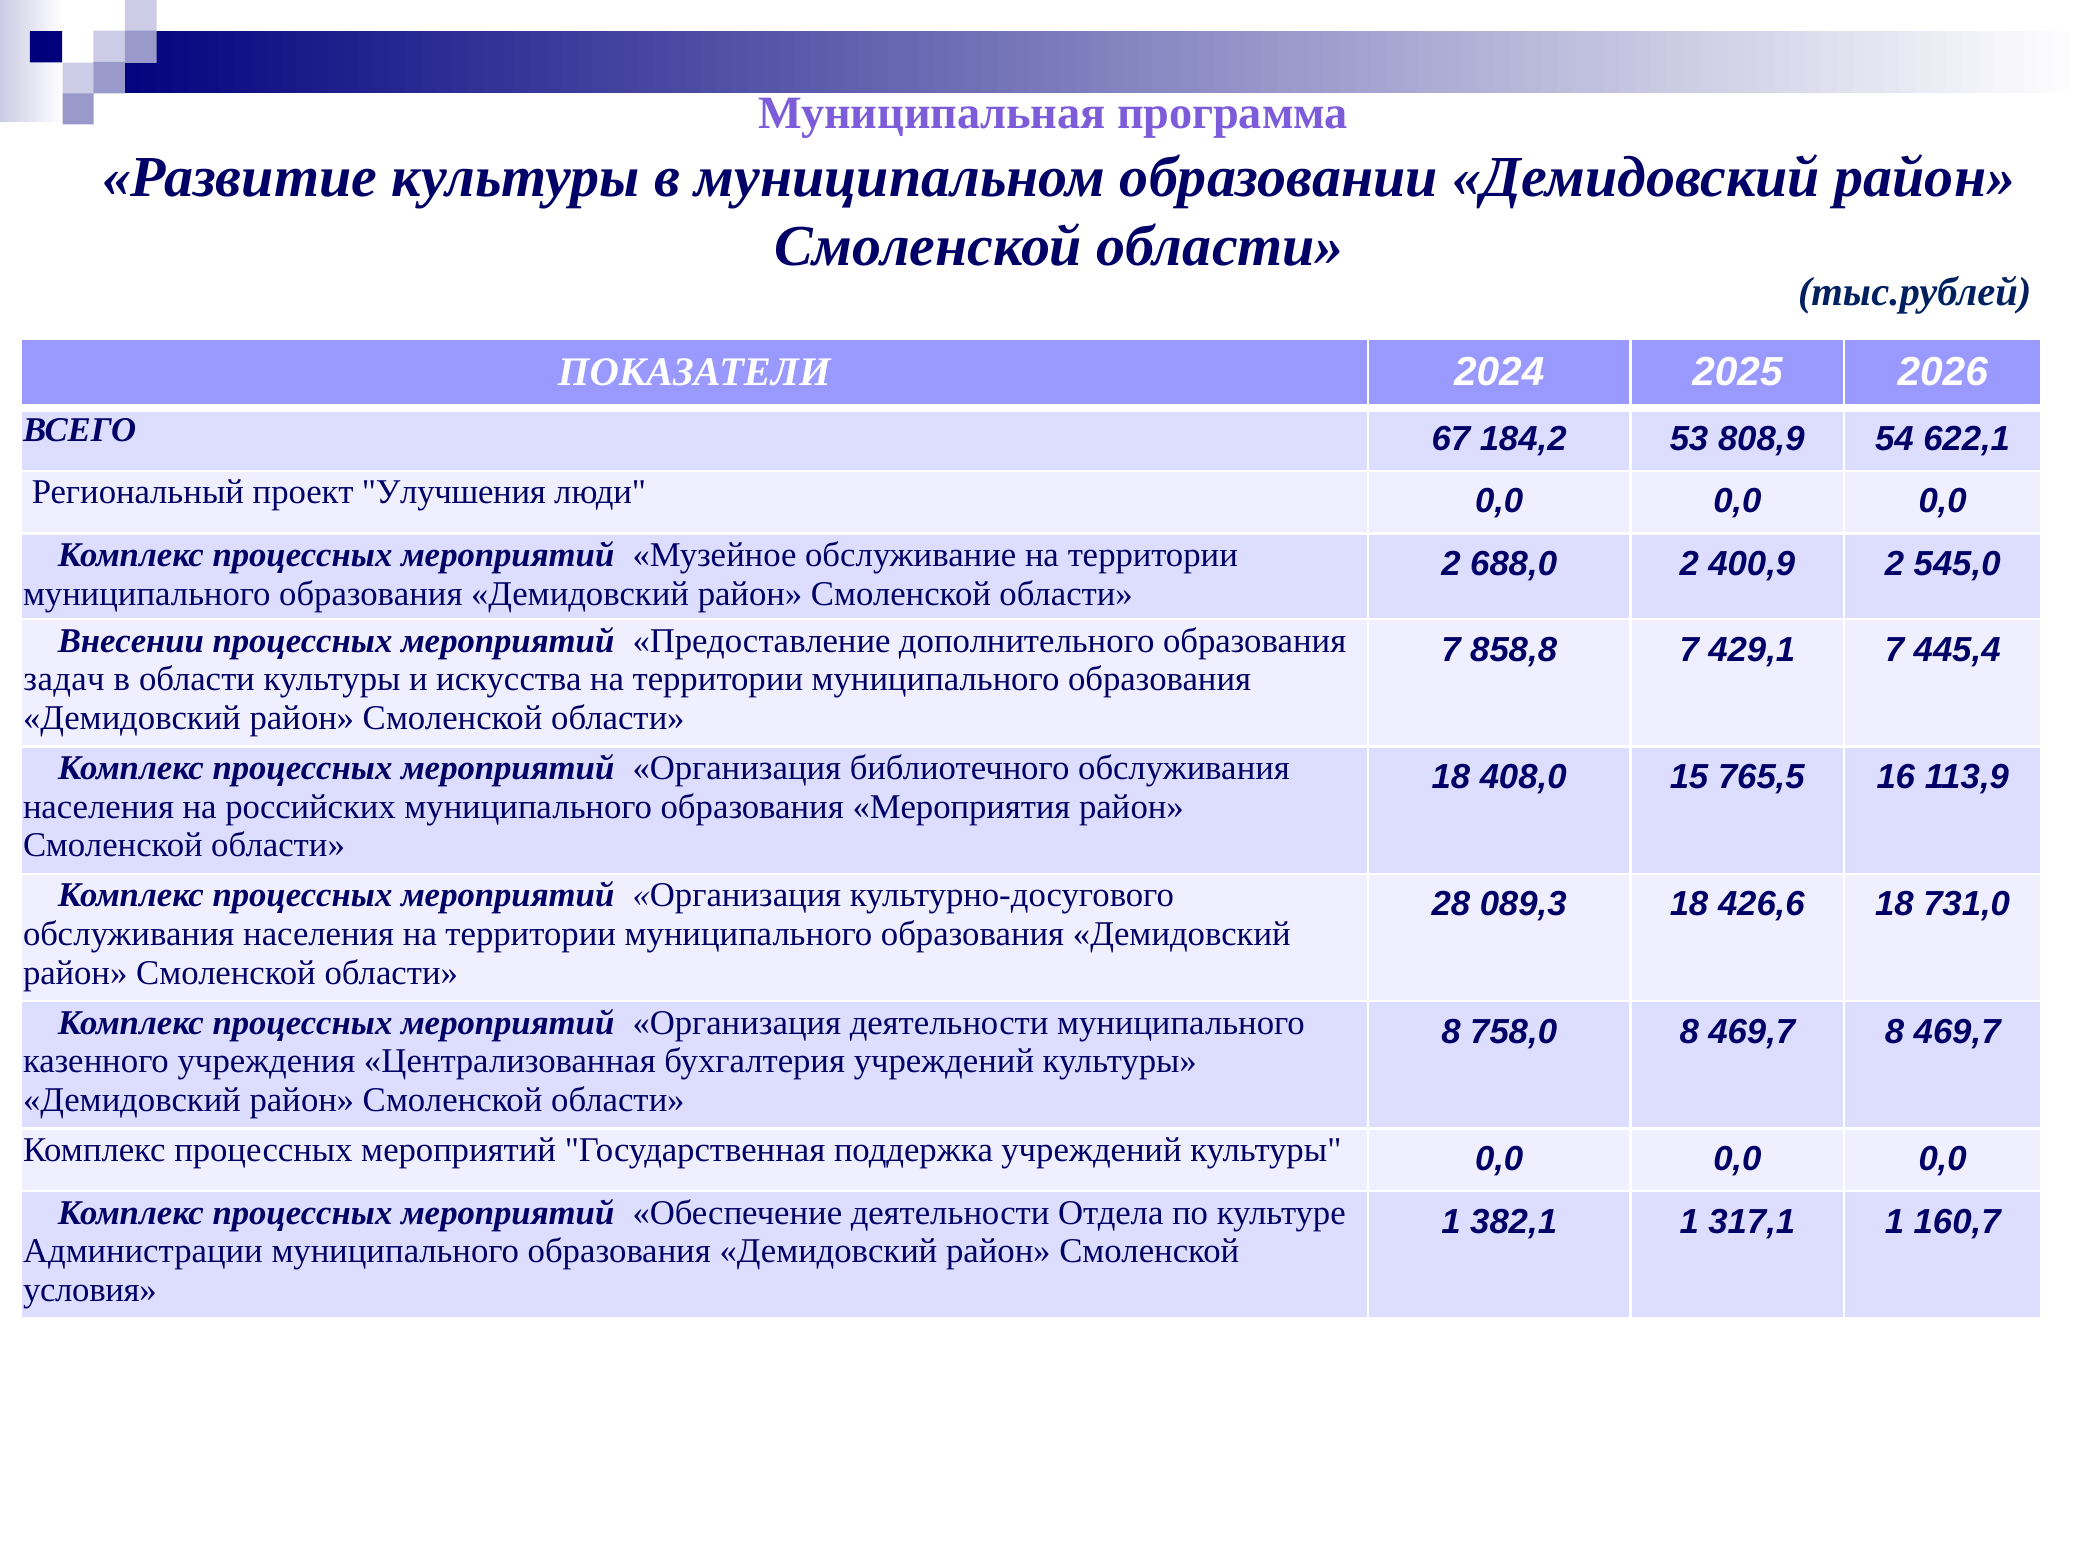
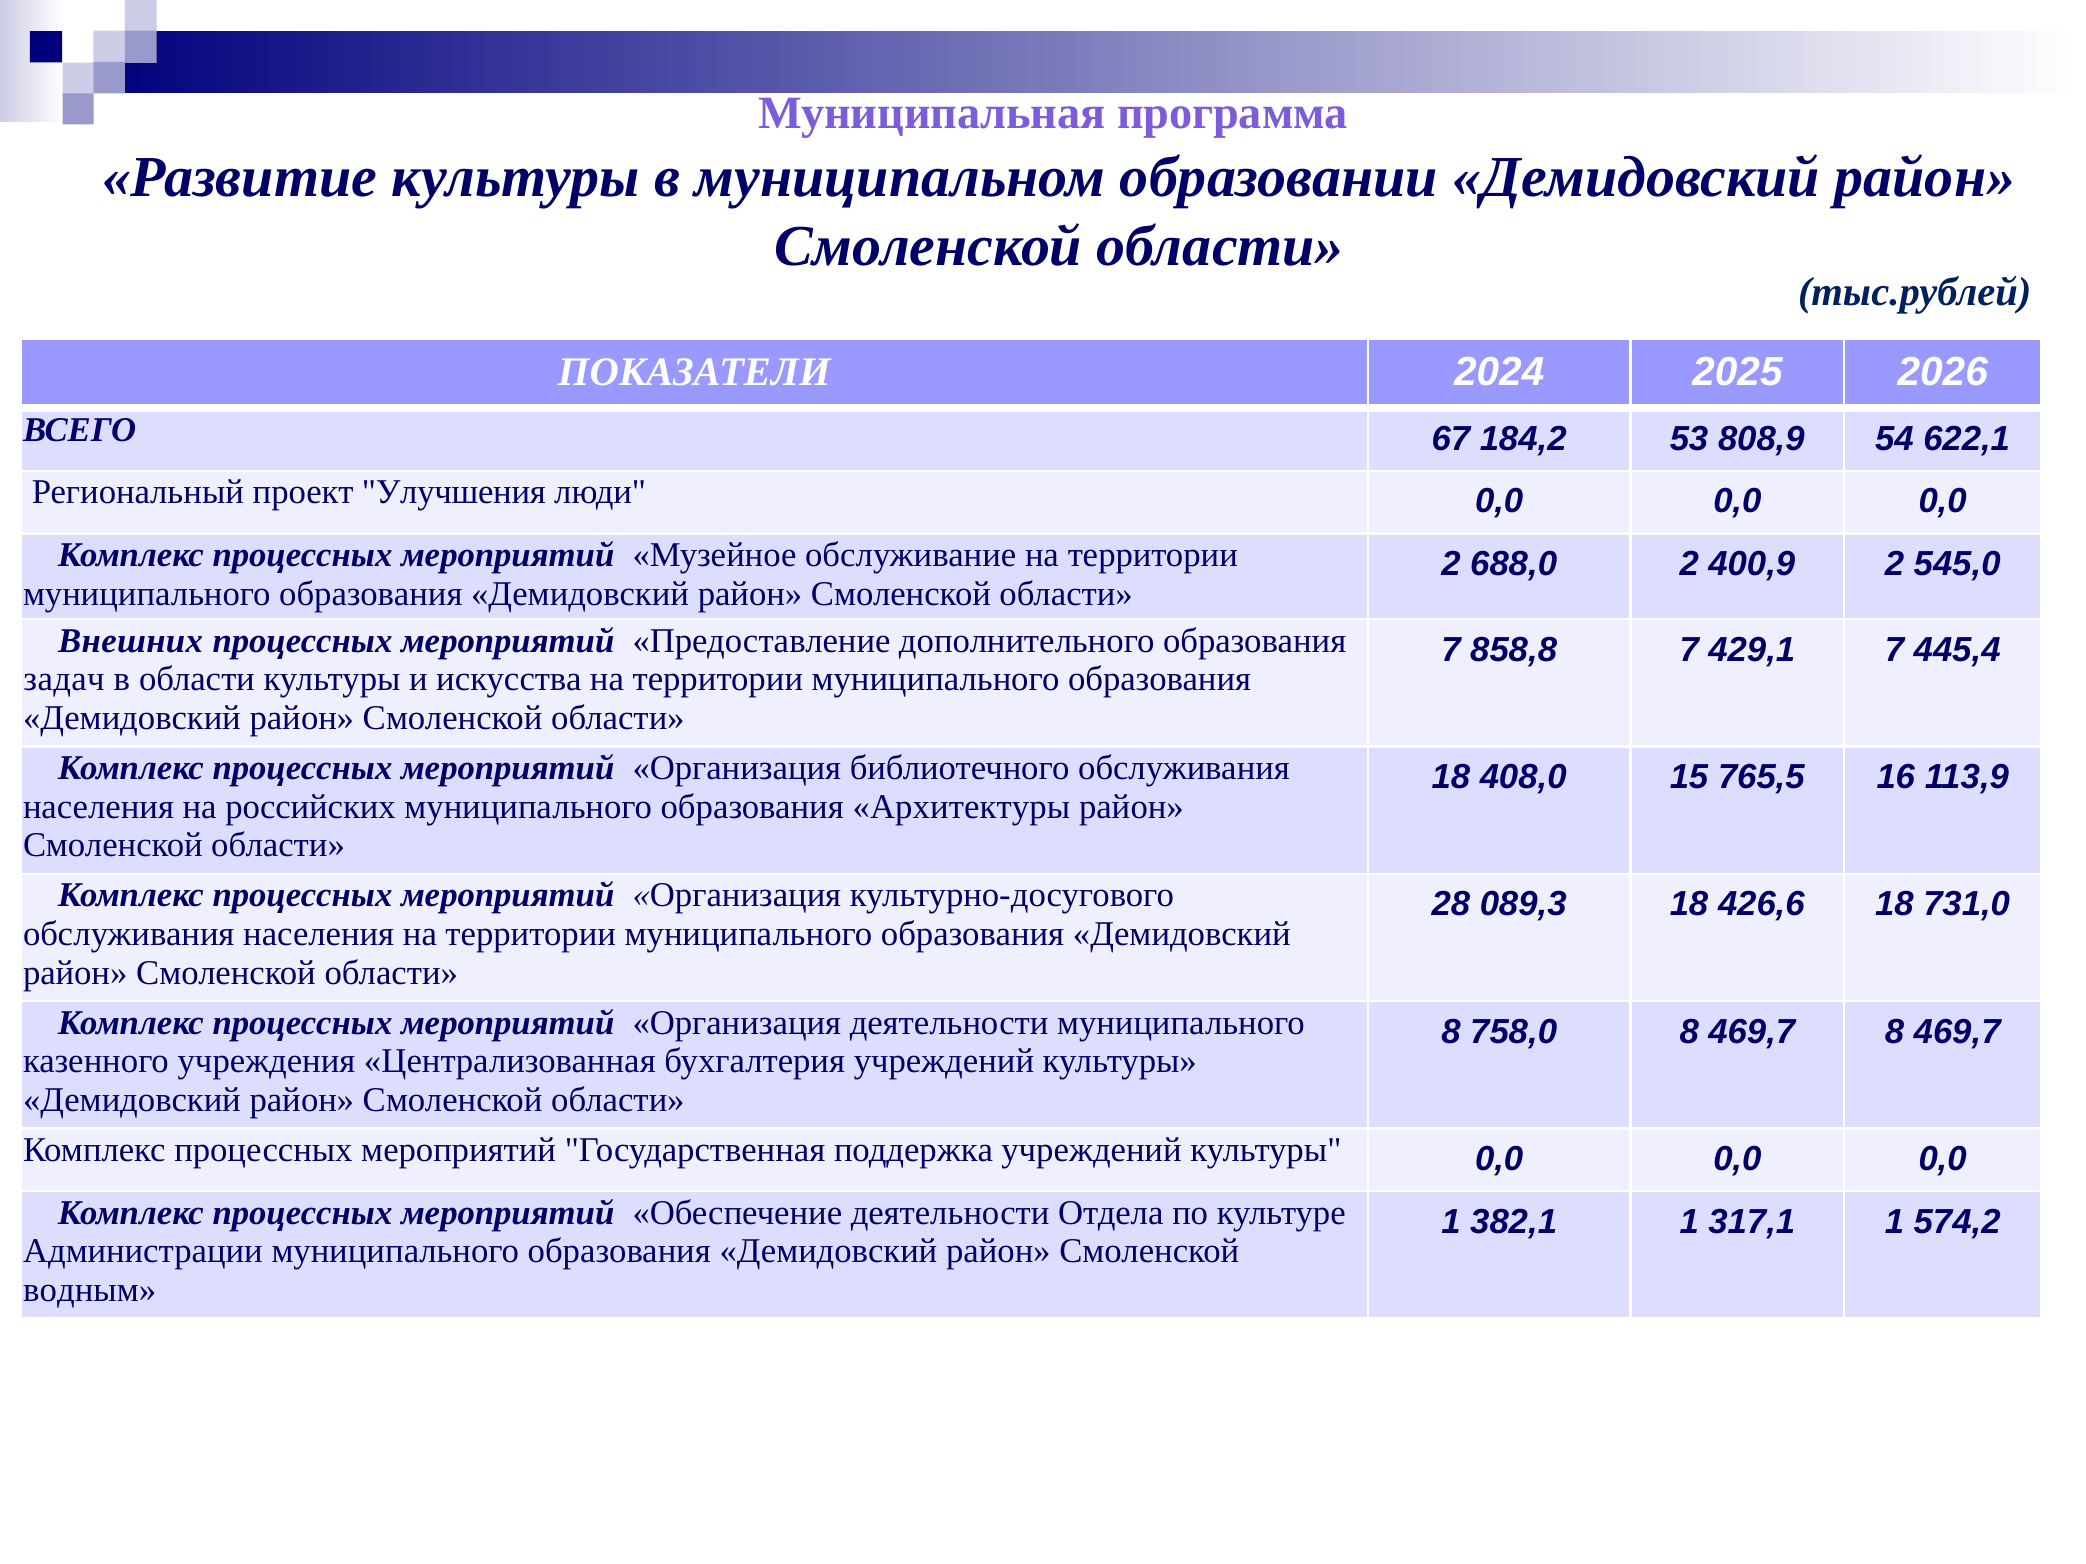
Внесении: Внесении -> Внешних
Мероприятия: Мероприятия -> Архитектуры
160,7: 160,7 -> 574,2
условия: условия -> водным
